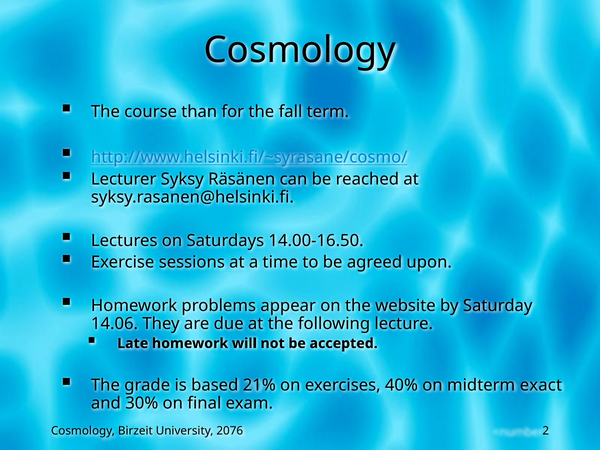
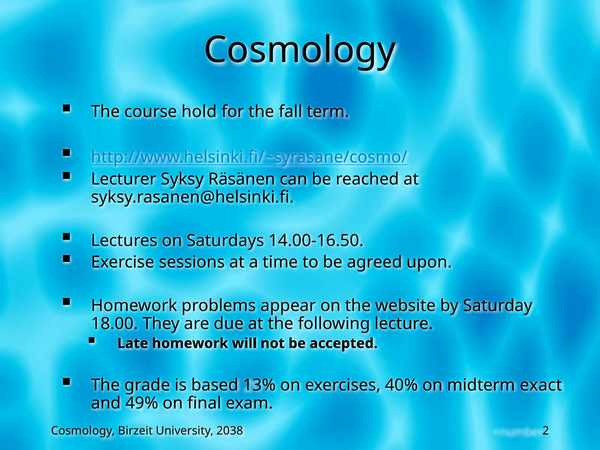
than: than -> hold
14.06: 14.06 -> 18.00
21%: 21% -> 13%
30%: 30% -> 49%
2076: 2076 -> 2038
